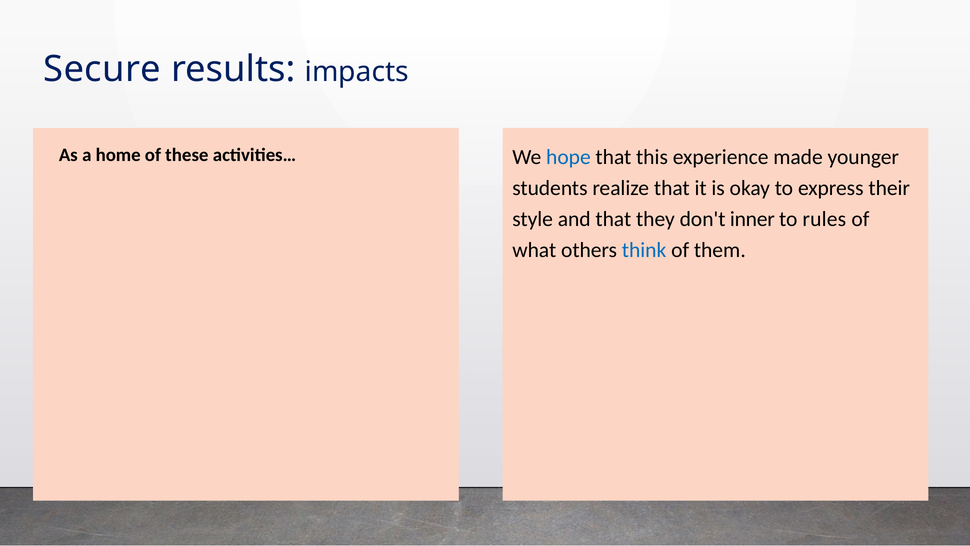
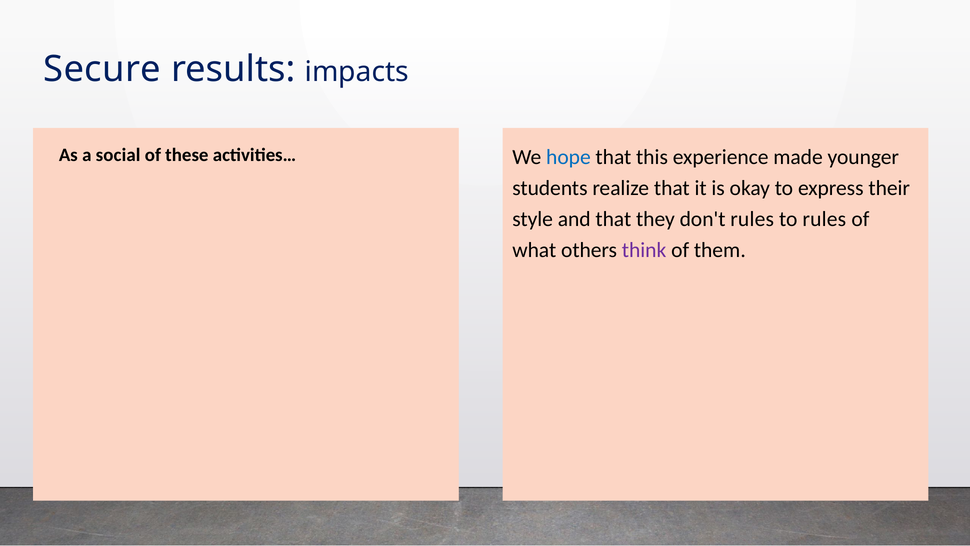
home: home -> social
don't inner: inner -> rules
think colour: blue -> purple
